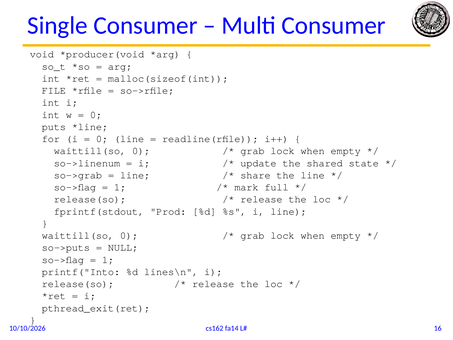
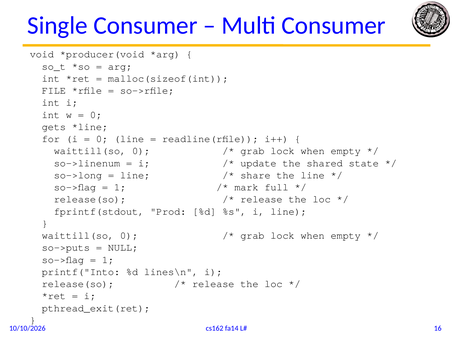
puts: puts -> gets
so->grab: so->grab -> so->long
